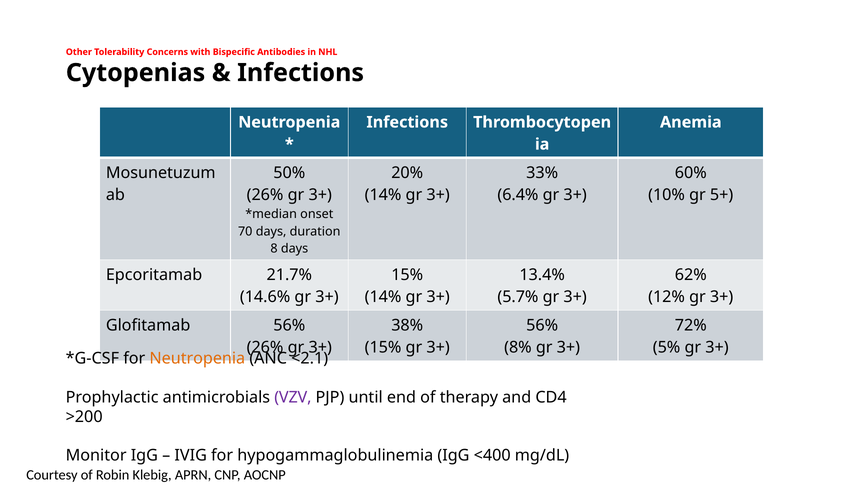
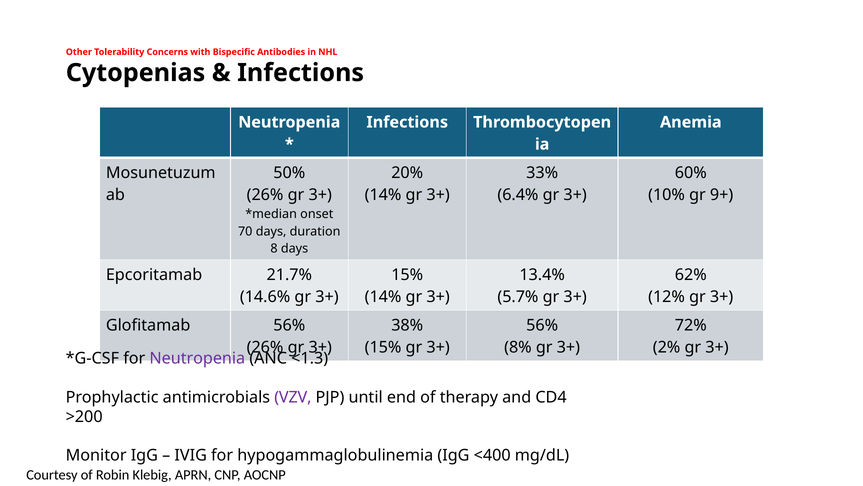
5+: 5+ -> 9+
5%: 5% -> 2%
Neutropenia at (197, 358) colour: orange -> purple
<2.1: <2.1 -> <1.3
